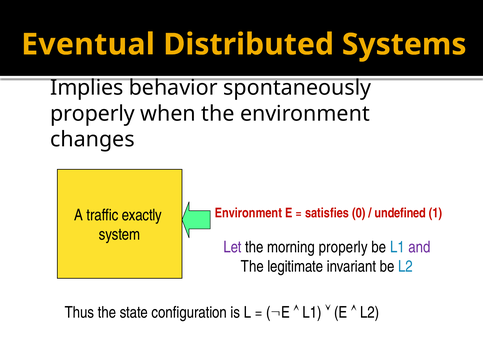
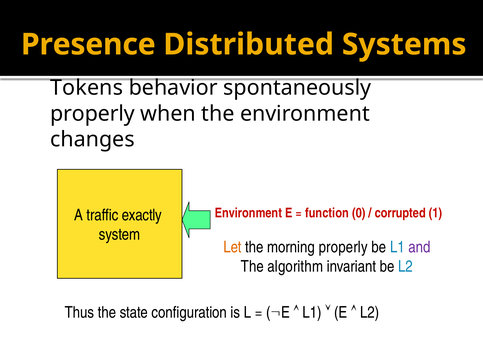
Eventual: Eventual -> Presence
Implies: Implies -> Tokens
satisfies: satisfies -> function
undefined: undefined -> corrupted
Let colour: purple -> orange
legitimate: legitimate -> algorithm
